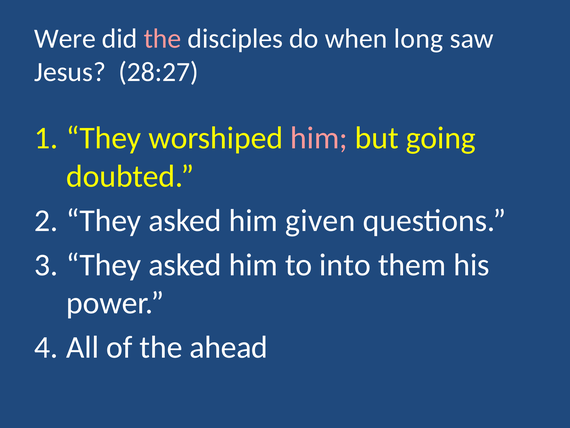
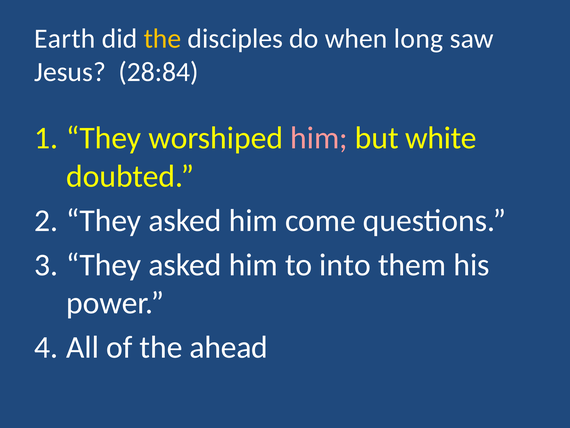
Were: Were -> Earth
the at (163, 39) colour: pink -> yellow
28:27: 28:27 -> 28:84
going: going -> white
given: given -> come
